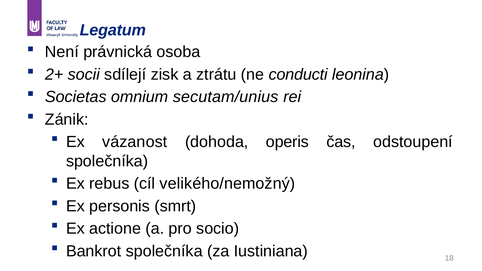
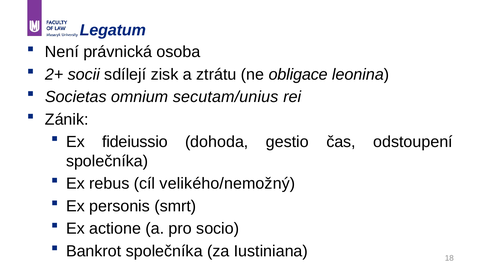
conducti: conducti -> obligace
vázanost: vázanost -> fideiussio
operis: operis -> gestio
